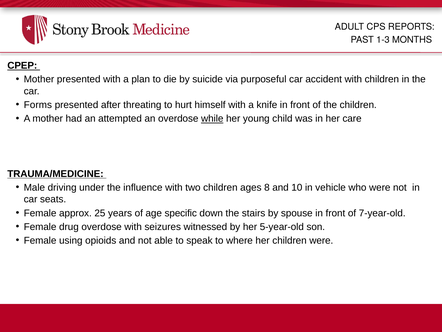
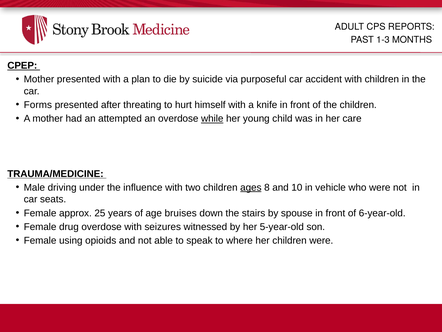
ages underline: none -> present
specific: specific -> bruises
7-year-old: 7-year-old -> 6-year-old
